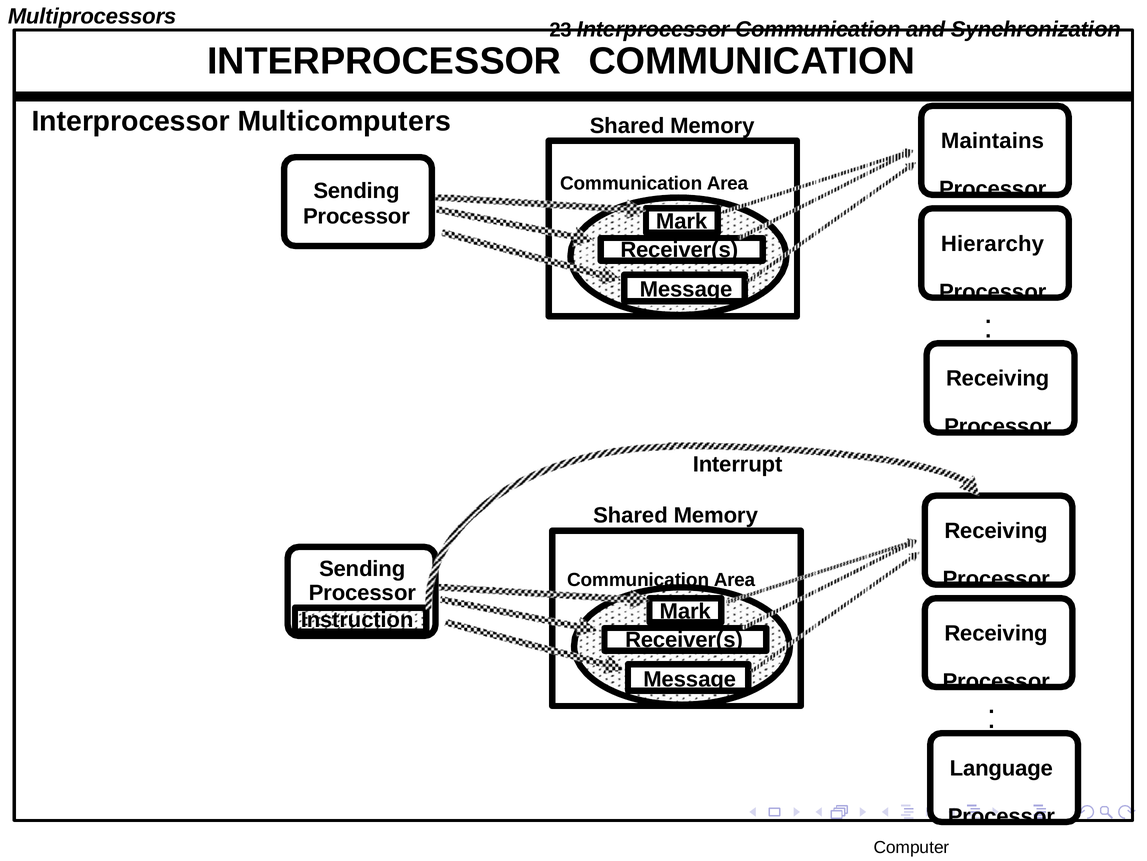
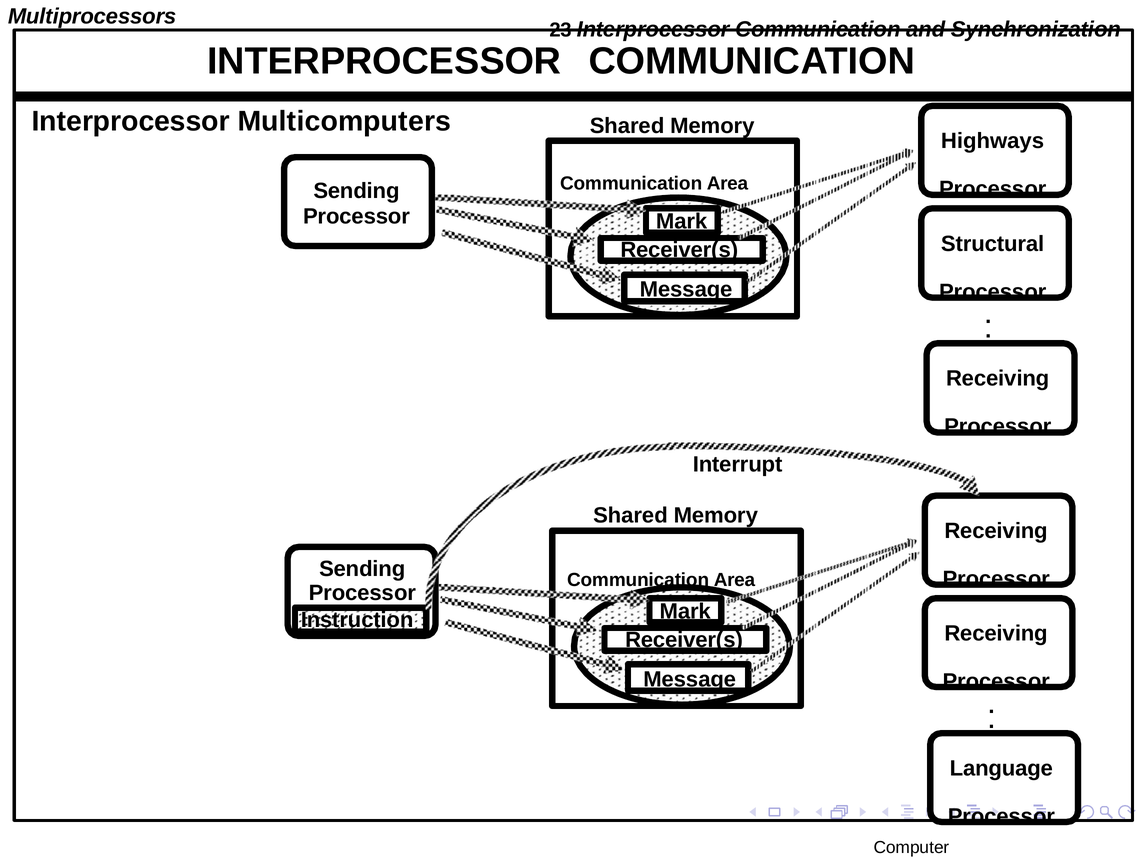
Maintains: Maintains -> Highways
Hierarchy: Hierarchy -> Structural
